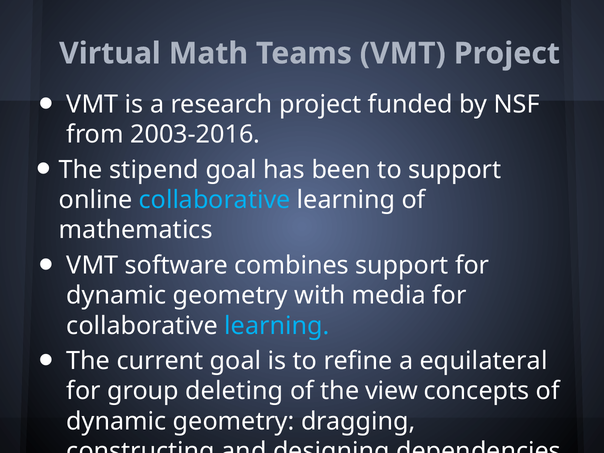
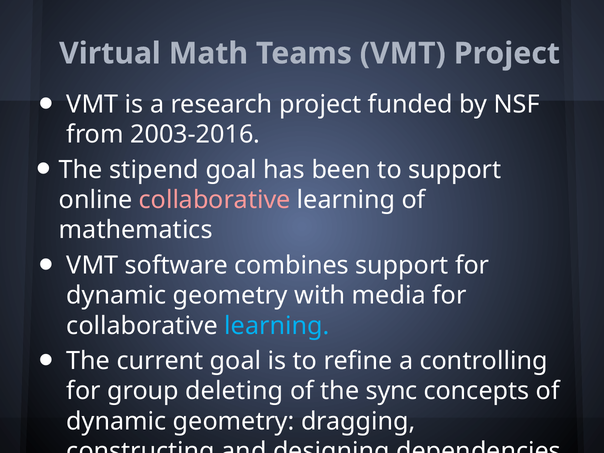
collaborative at (215, 200) colour: light blue -> pink
equilateral: equilateral -> controlling
view: view -> sync
